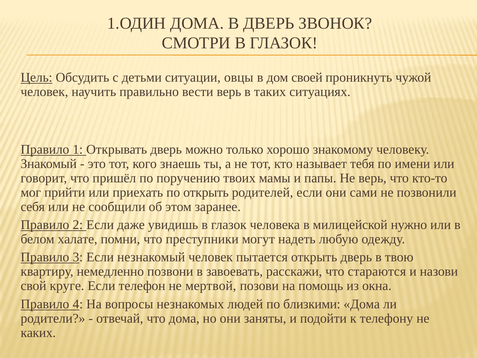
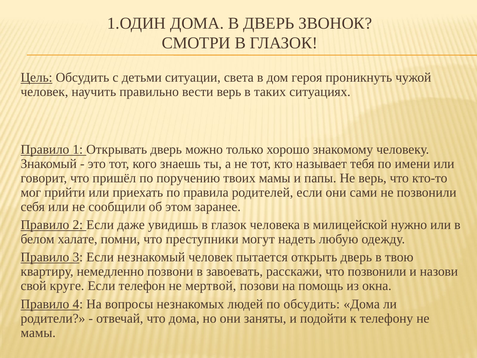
овцы: овцы -> света
своей: своей -> героя
по открыть: открыть -> правила
что стараются: стараются -> позвонили
по близкими: близкими -> обсудить
каких at (38, 332): каких -> мамы
